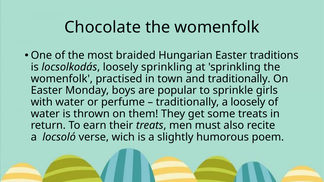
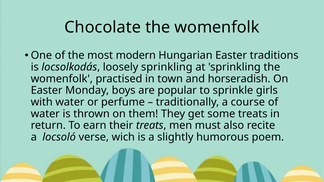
braided: braided -> modern
and traditionally: traditionally -> horseradish
a loosely: loosely -> course
